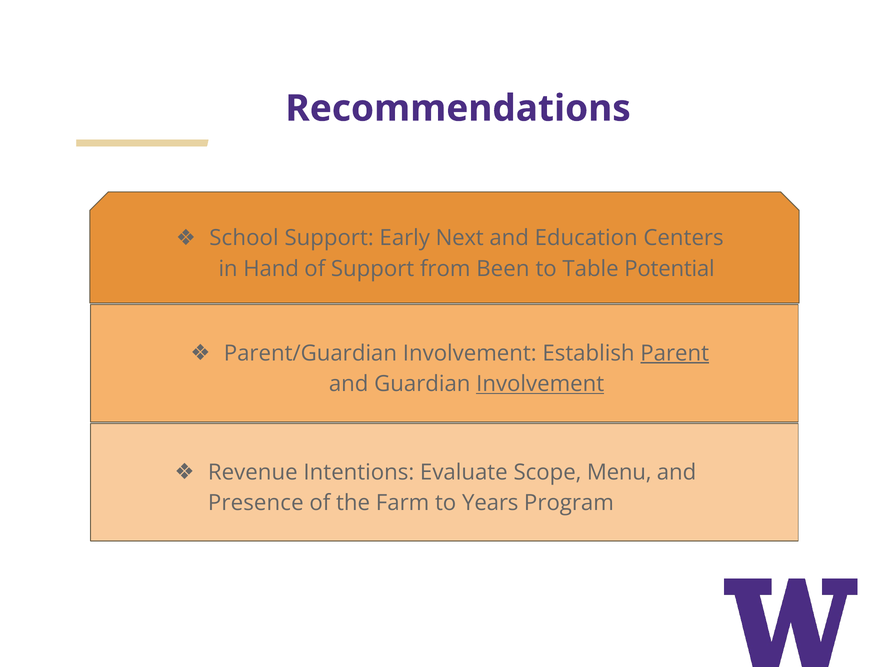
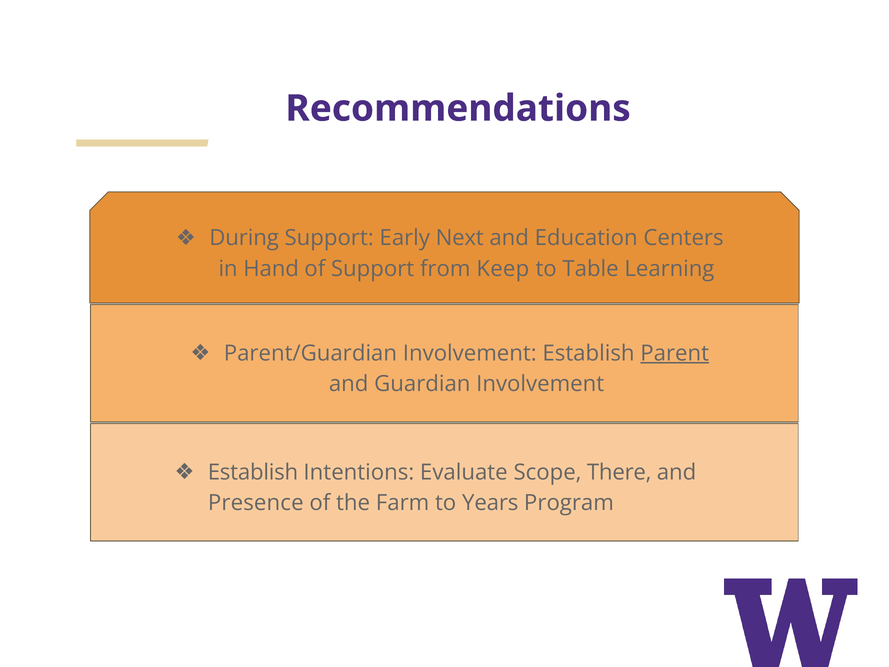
School: School -> During
Been: Been -> Keep
Potential: Potential -> Learning
Involvement at (540, 384) underline: present -> none
Revenue at (253, 472): Revenue -> Establish
Menu: Menu -> There
